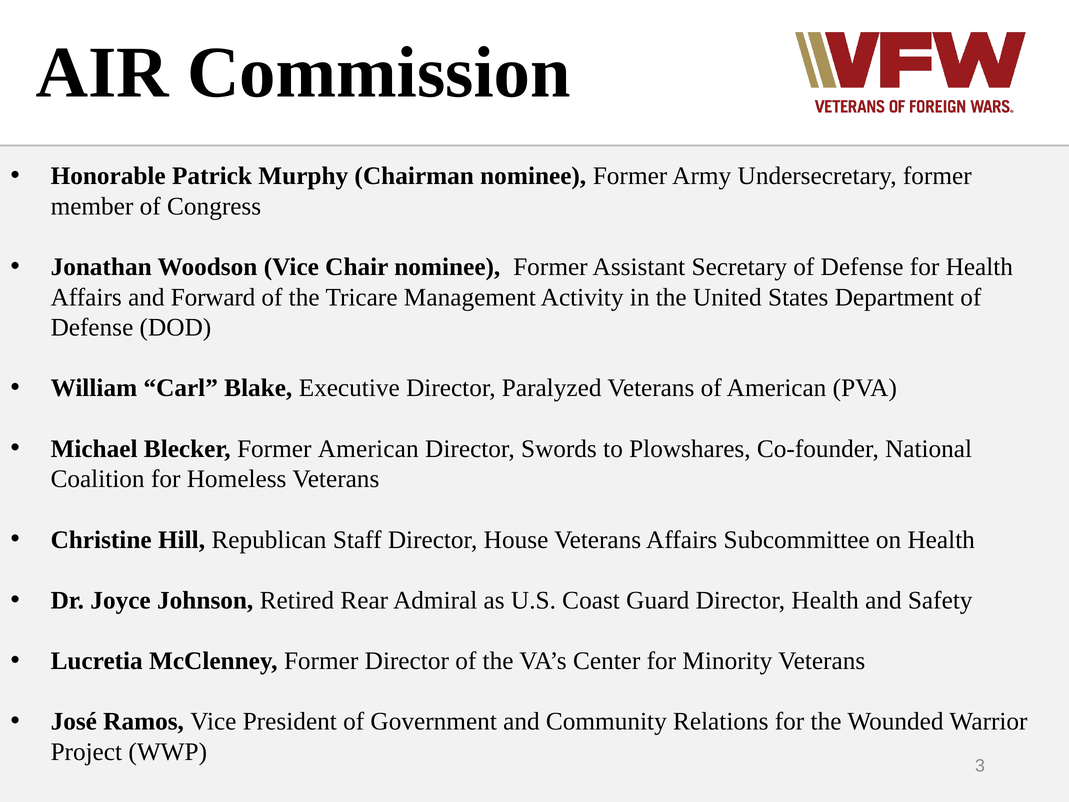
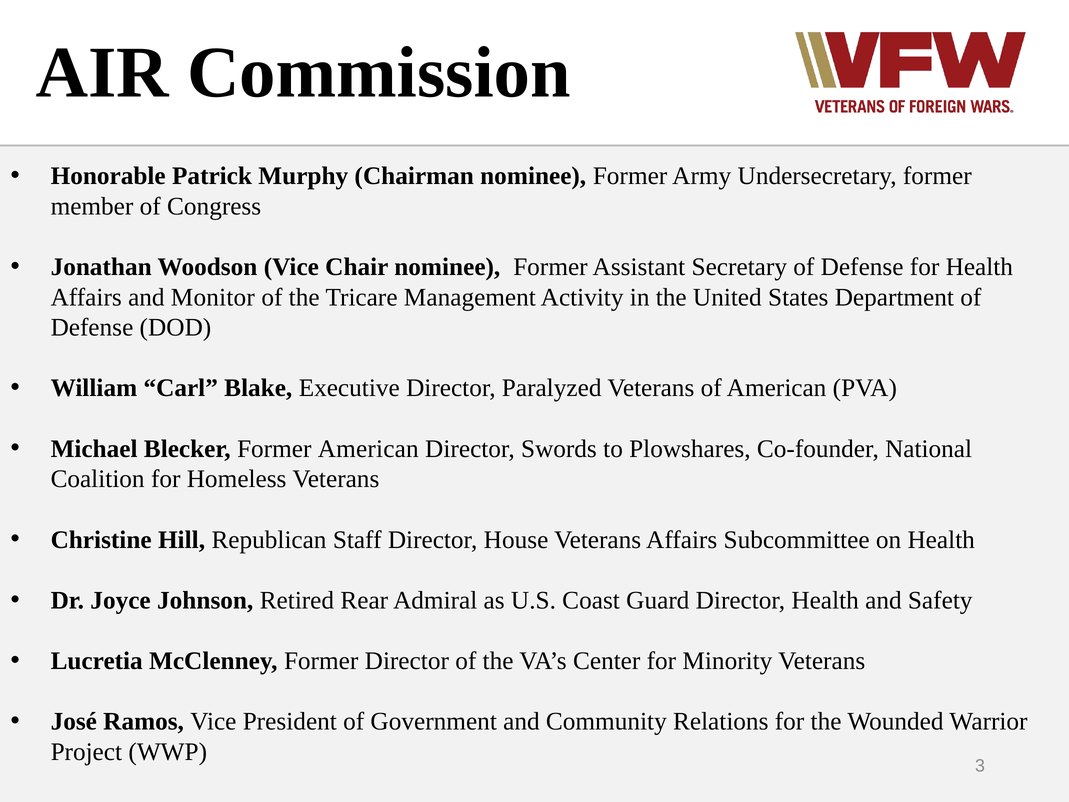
Forward: Forward -> Monitor
